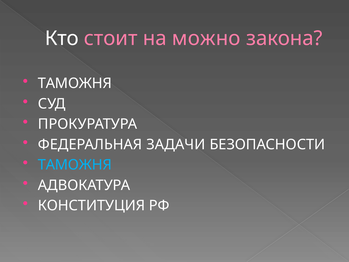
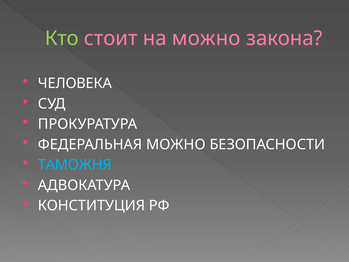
Кто colour: white -> light green
ТАМОЖНЯ at (75, 83): ТАМОЖНЯ -> ЧЕЛОВЕКА
ФЕДЕРАЛЬНАЯ ЗАДАЧИ: ЗАДАЧИ -> МОЖНО
